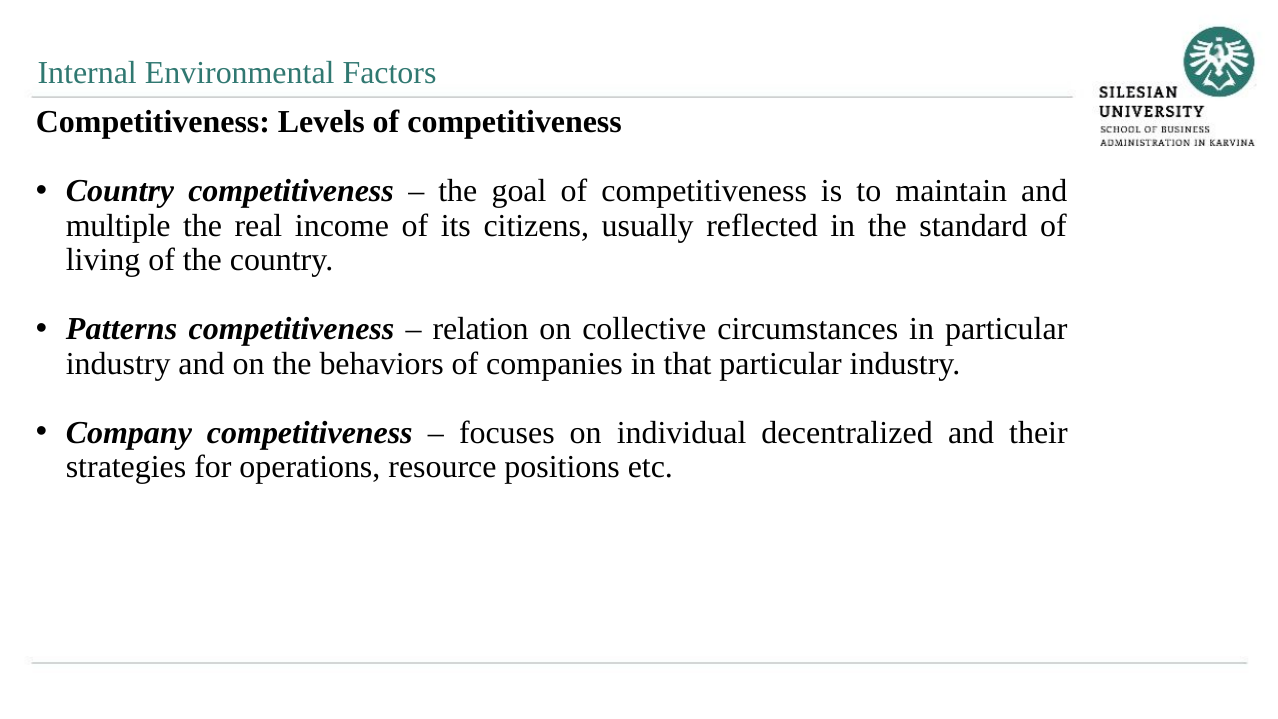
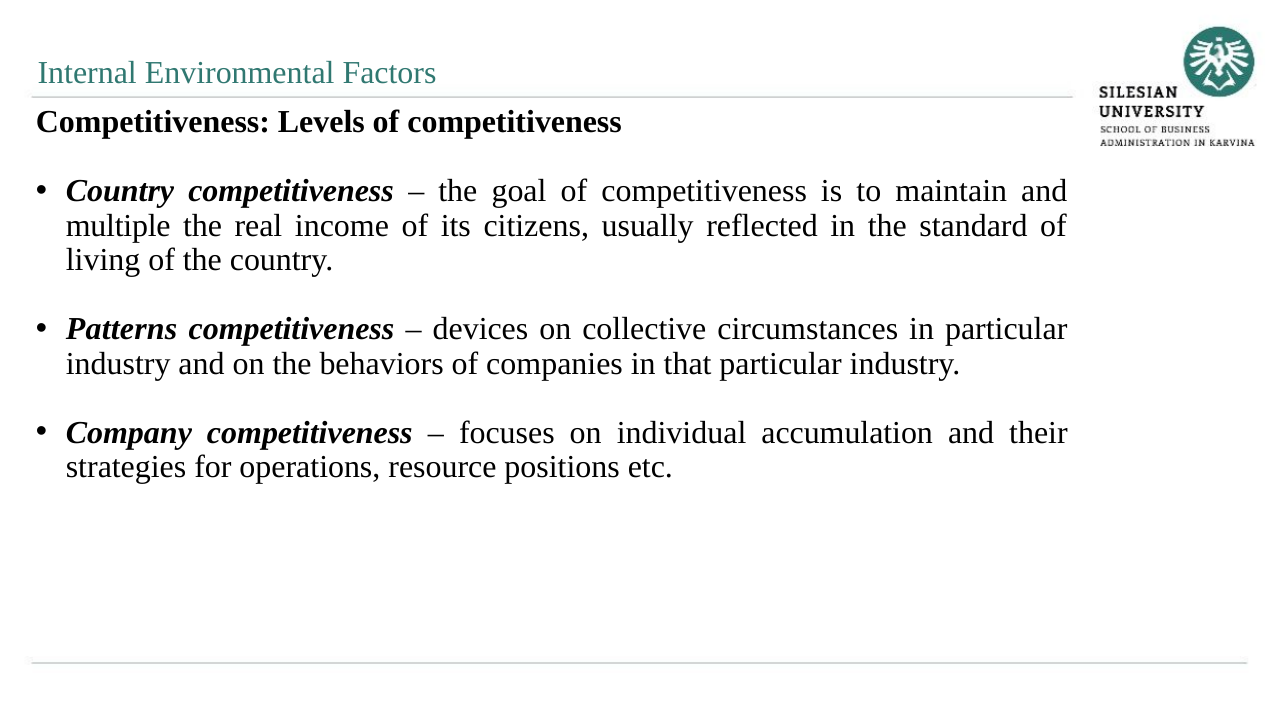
relation: relation -> devices
decentralized: decentralized -> accumulation
